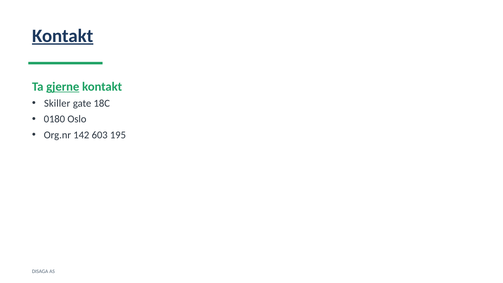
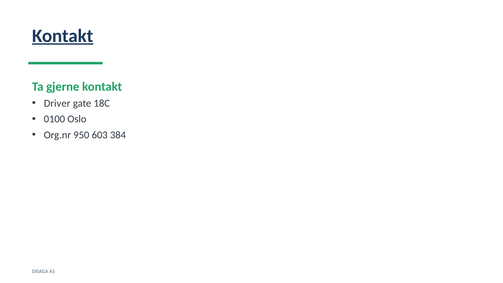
gjerne underline: present -> none
Skiller: Skiller -> Driver
0180: 0180 -> 0100
142: 142 -> 950
195: 195 -> 384
